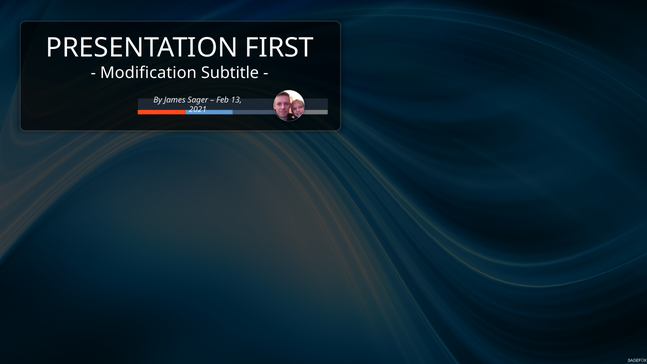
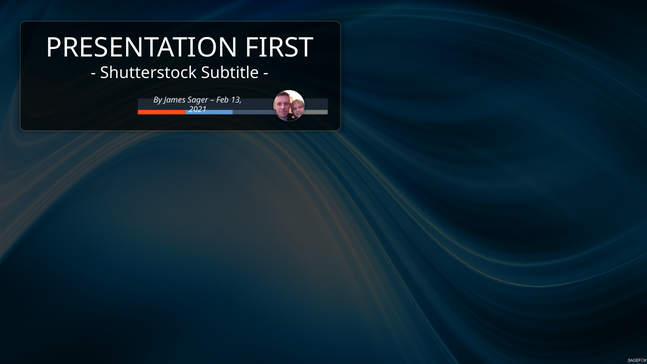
Modification: Modification -> Shutterstock
